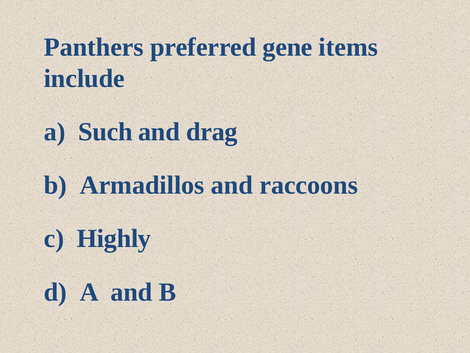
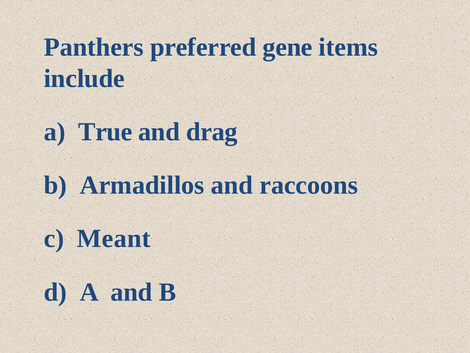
Such: Such -> True
Highly: Highly -> Meant
